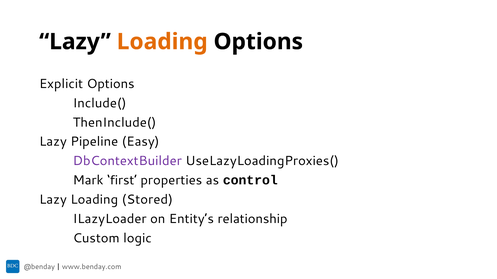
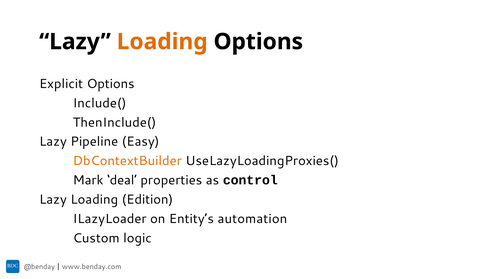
DbContextBuilder colour: purple -> orange
first: first -> deal
Stored: Stored -> Edition
relationship: relationship -> automation
